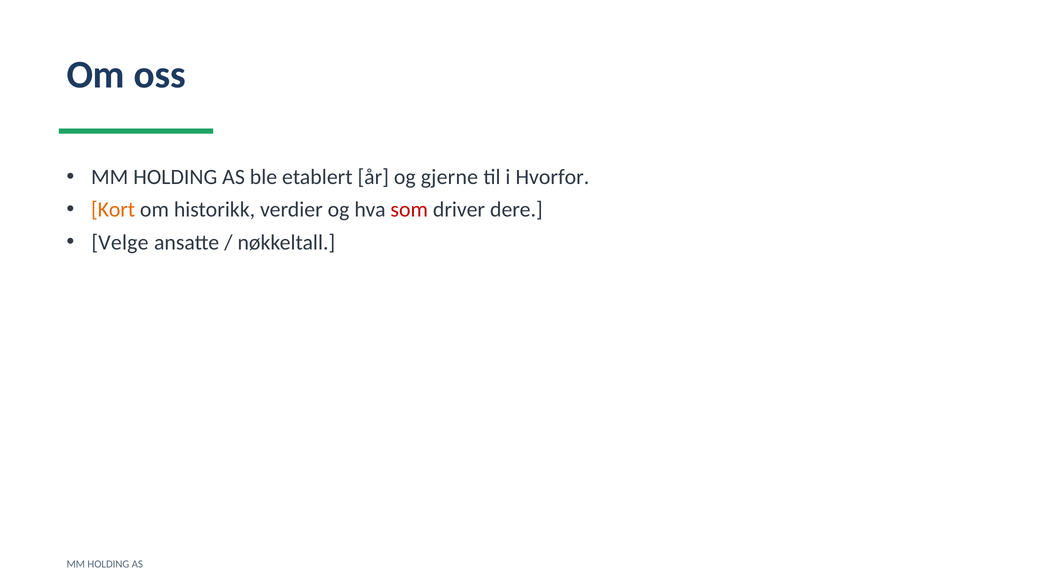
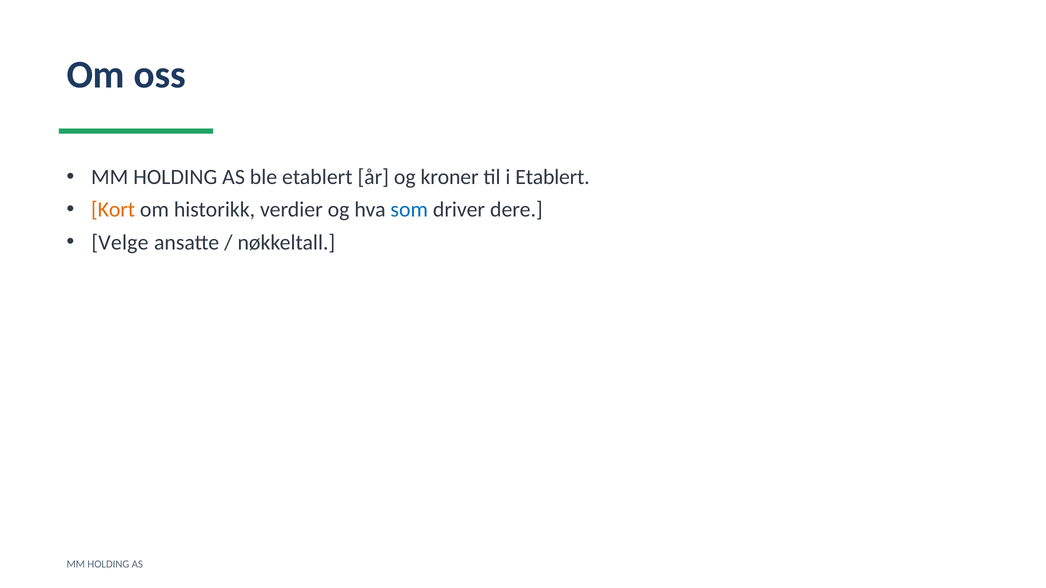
gjerne: gjerne -> kroner
i Hvorfor: Hvorfor -> Etablert
som colour: red -> blue
